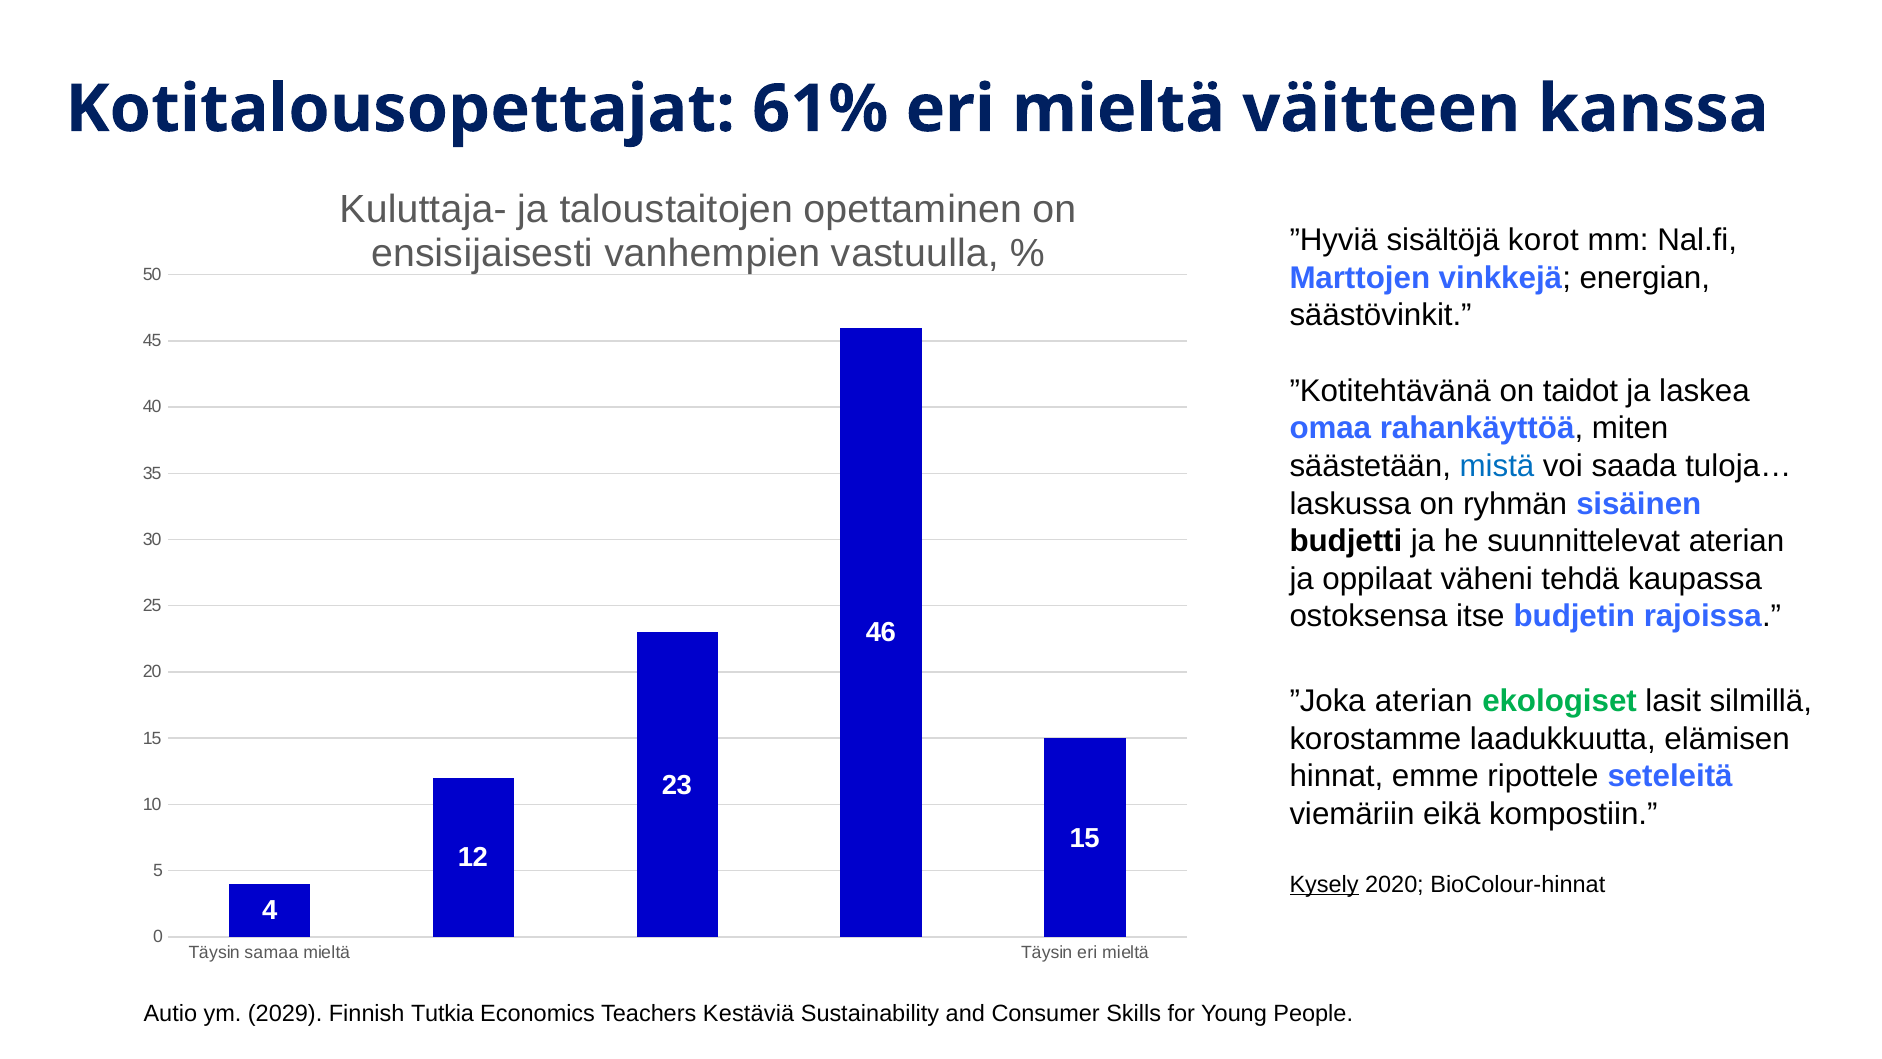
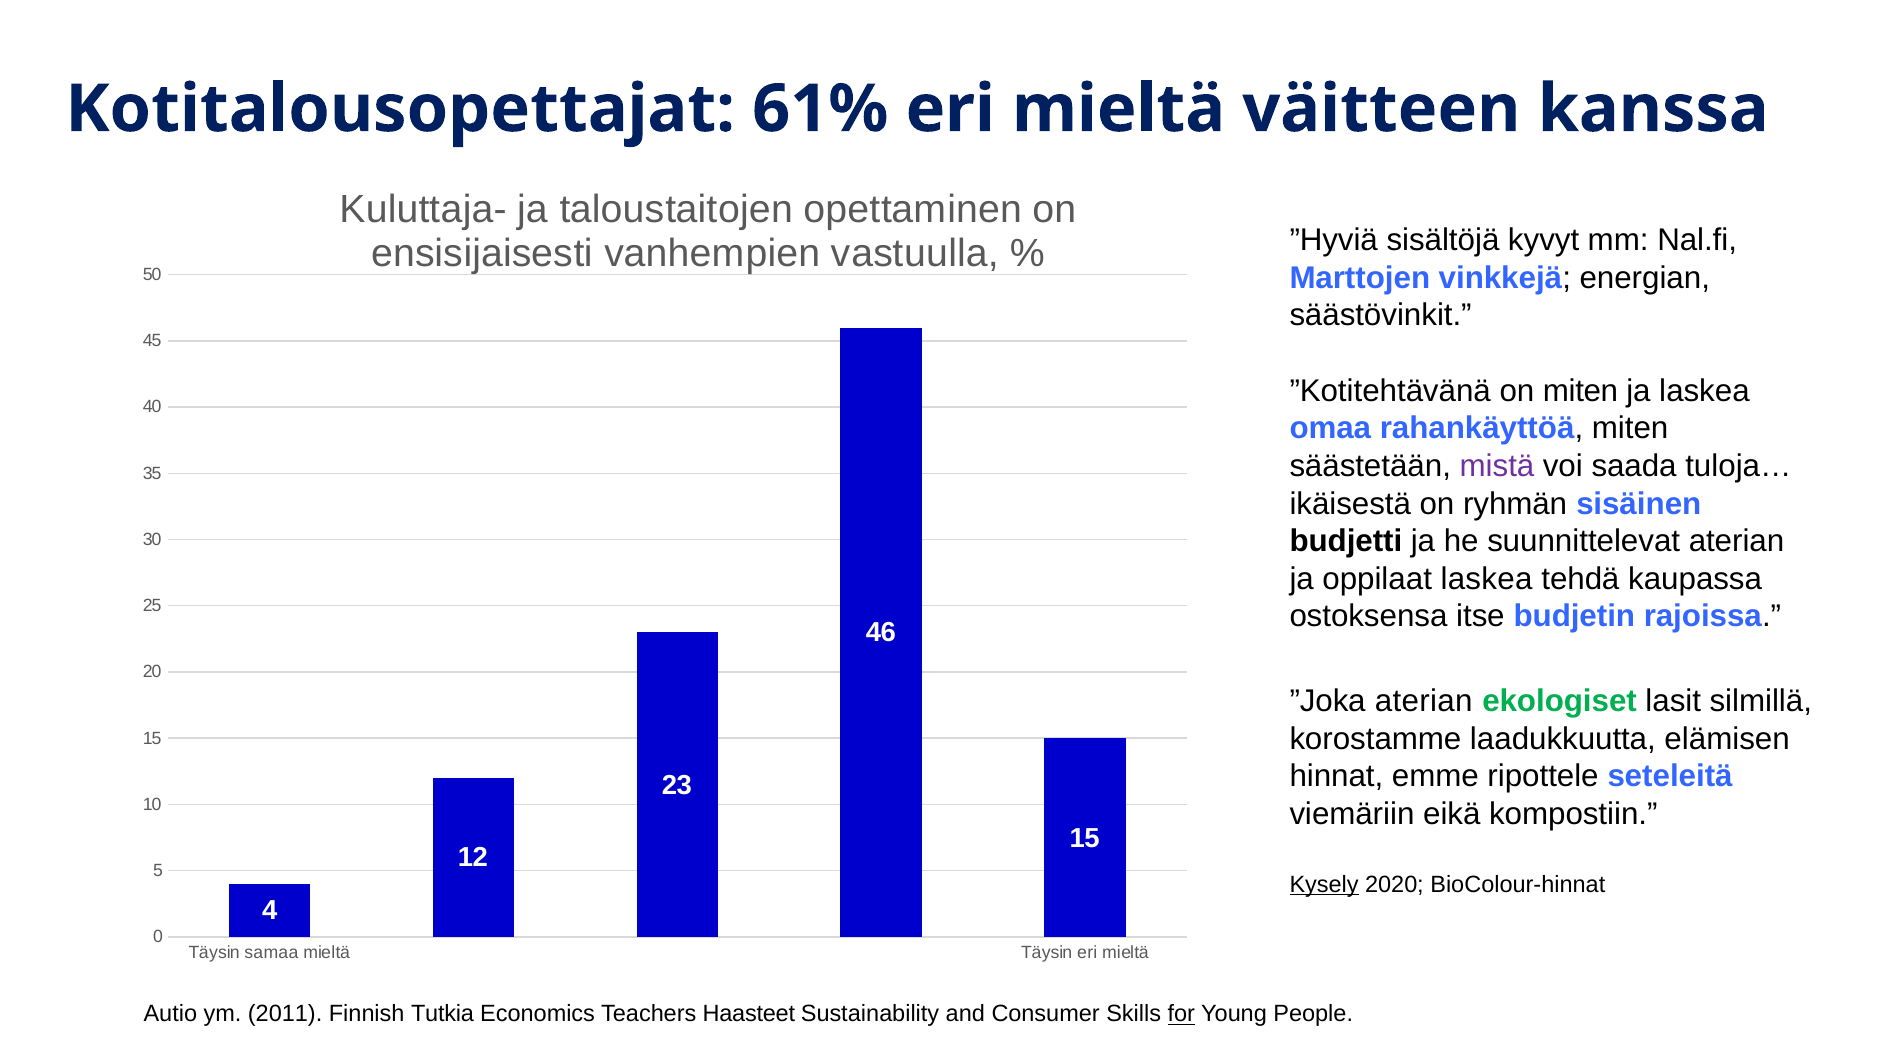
korot: korot -> kyvyt
on taidot: taidot -> miten
mistä colour: blue -> purple
laskussa: laskussa -> ikäisestä
oppilaat väheni: väheni -> laskea
2029: 2029 -> 2011
Kestäviä: Kestäviä -> Haasteet
for underline: none -> present
